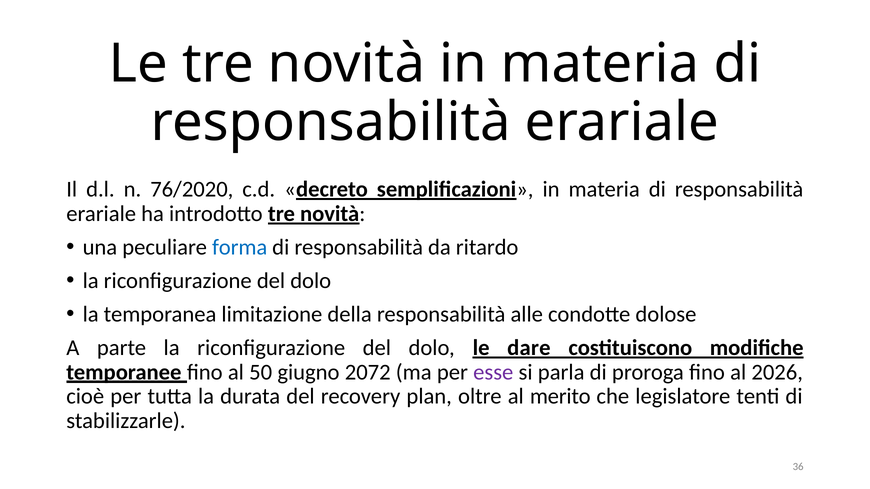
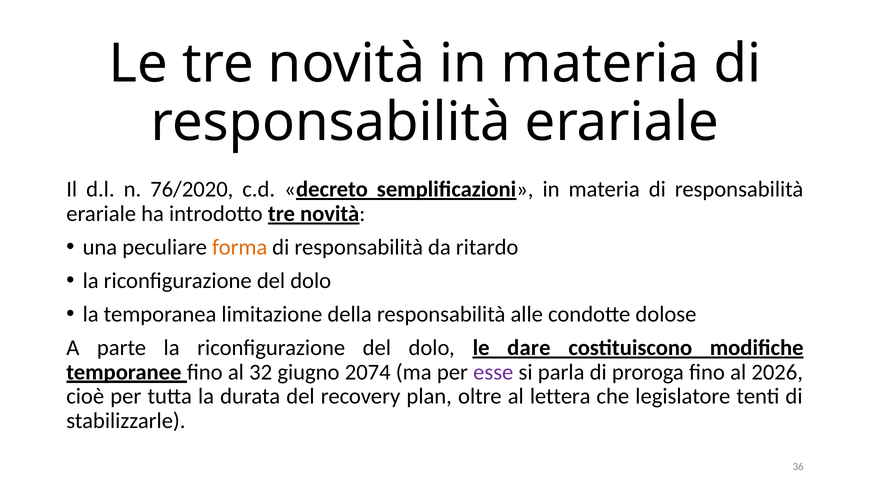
forma colour: blue -> orange
50: 50 -> 32
2072: 2072 -> 2074
merito: merito -> lettera
